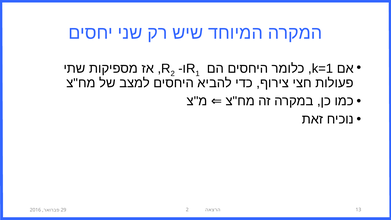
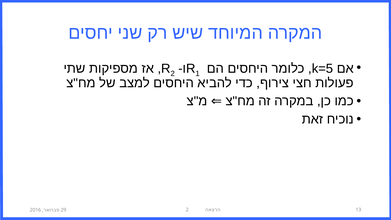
k=1: k=1 -> k=5
